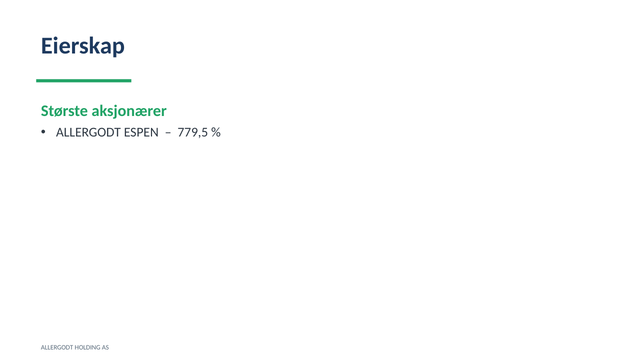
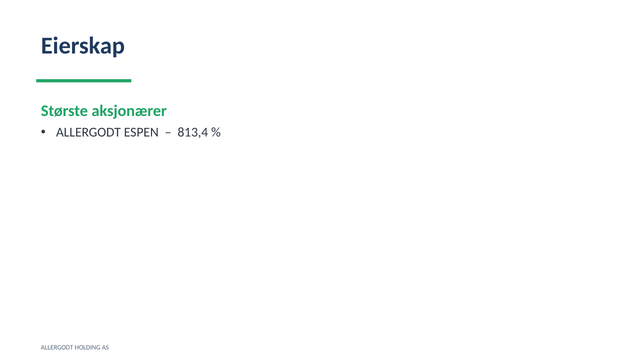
779,5: 779,5 -> 813,4
